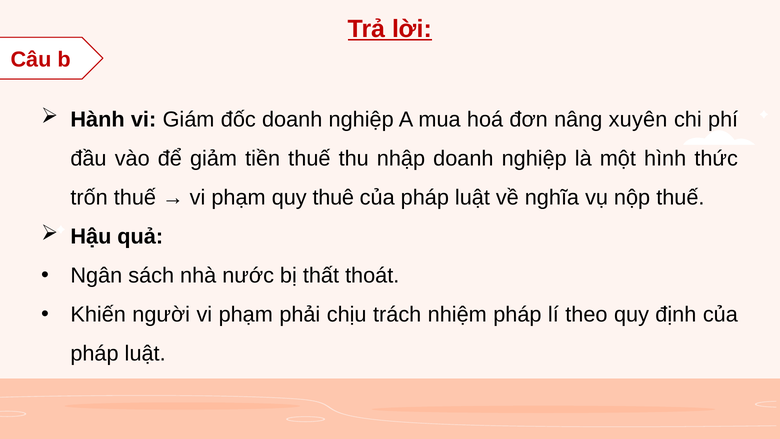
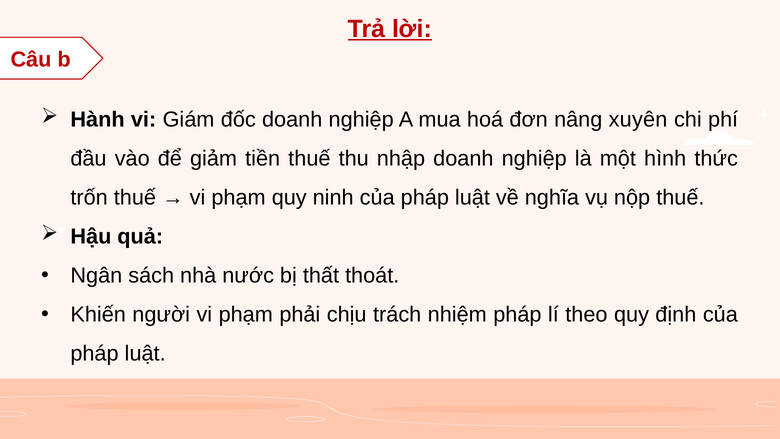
thuê: thuê -> ninh
